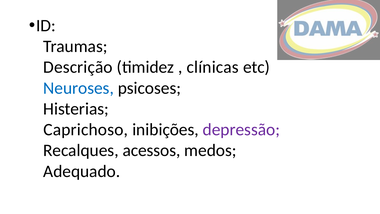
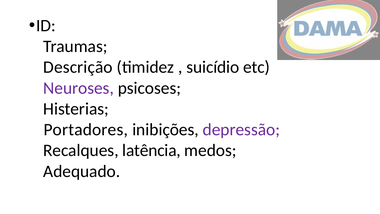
clínicas: clínicas -> suicídio
Neuroses colour: blue -> purple
Caprichoso: Caprichoso -> Portadores
acessos: acessos -> latência
